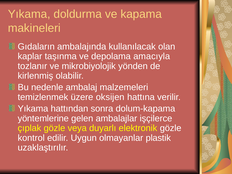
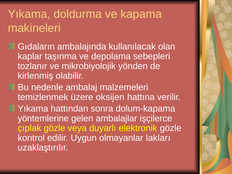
amacıyla: amacıyla -> sebepleri
plastik: plastik -> lakları
